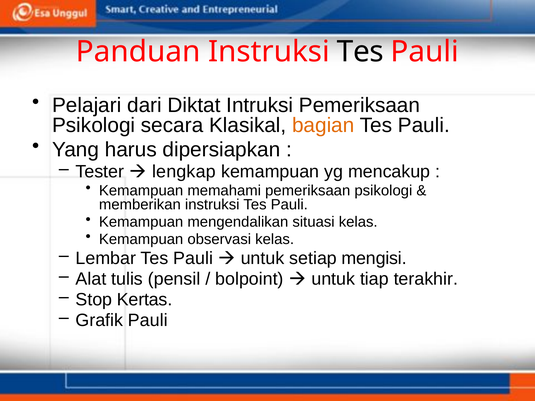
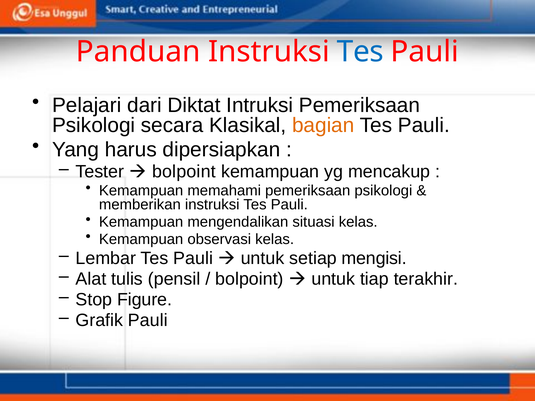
Tes at (360, 52) colour: black -> blue
lengkap at (184, 172): lengkap -> bolpoint
Kertas: Kertas -> Figure
